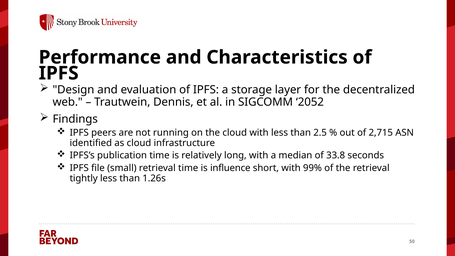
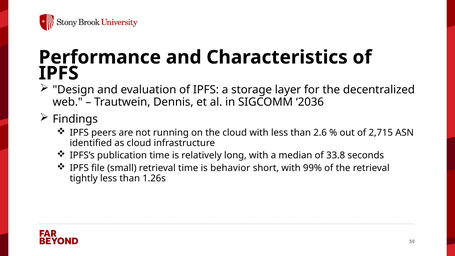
2052: 2052 -> 2036
2.5: 2.5 -> 2.6
influence: influence -> behavior
